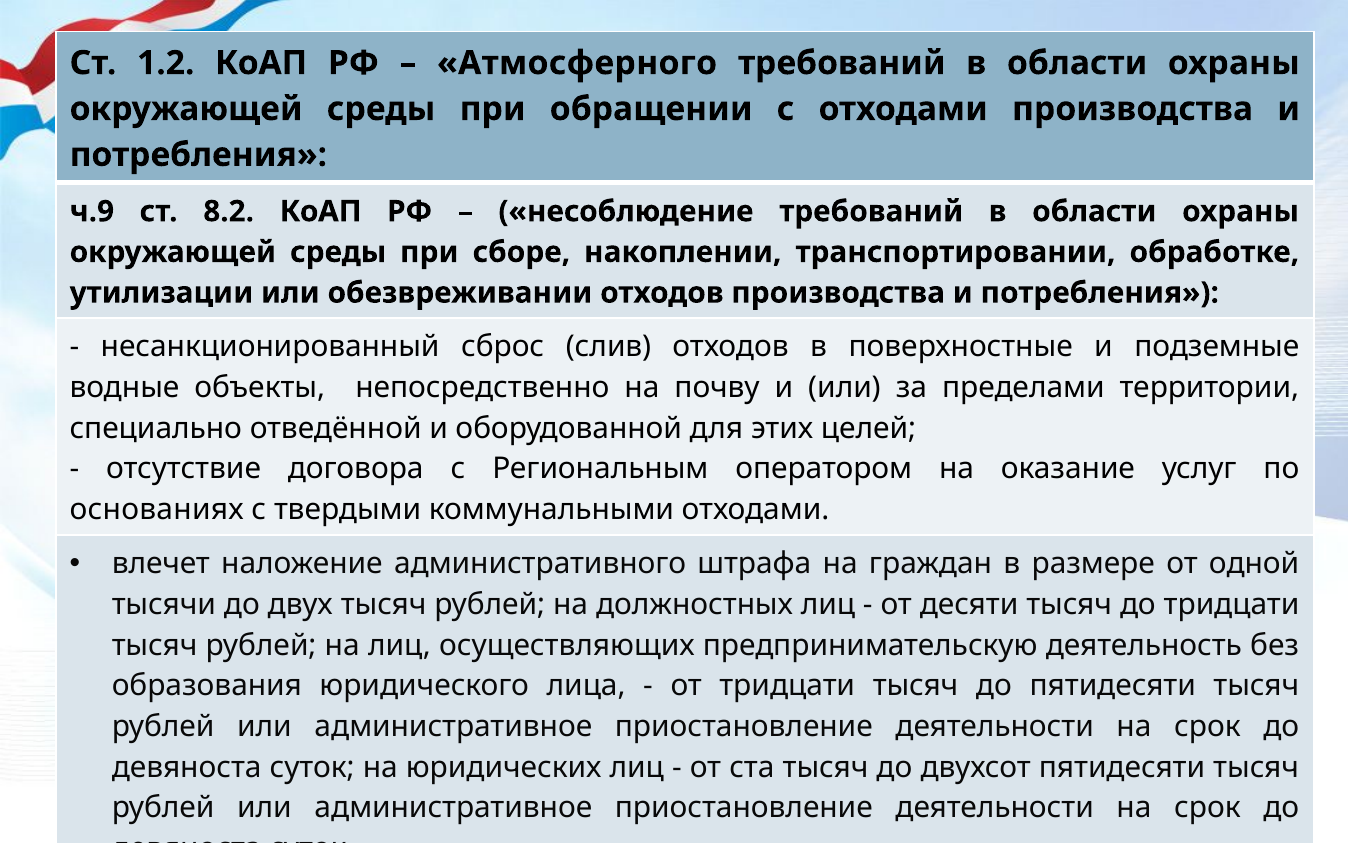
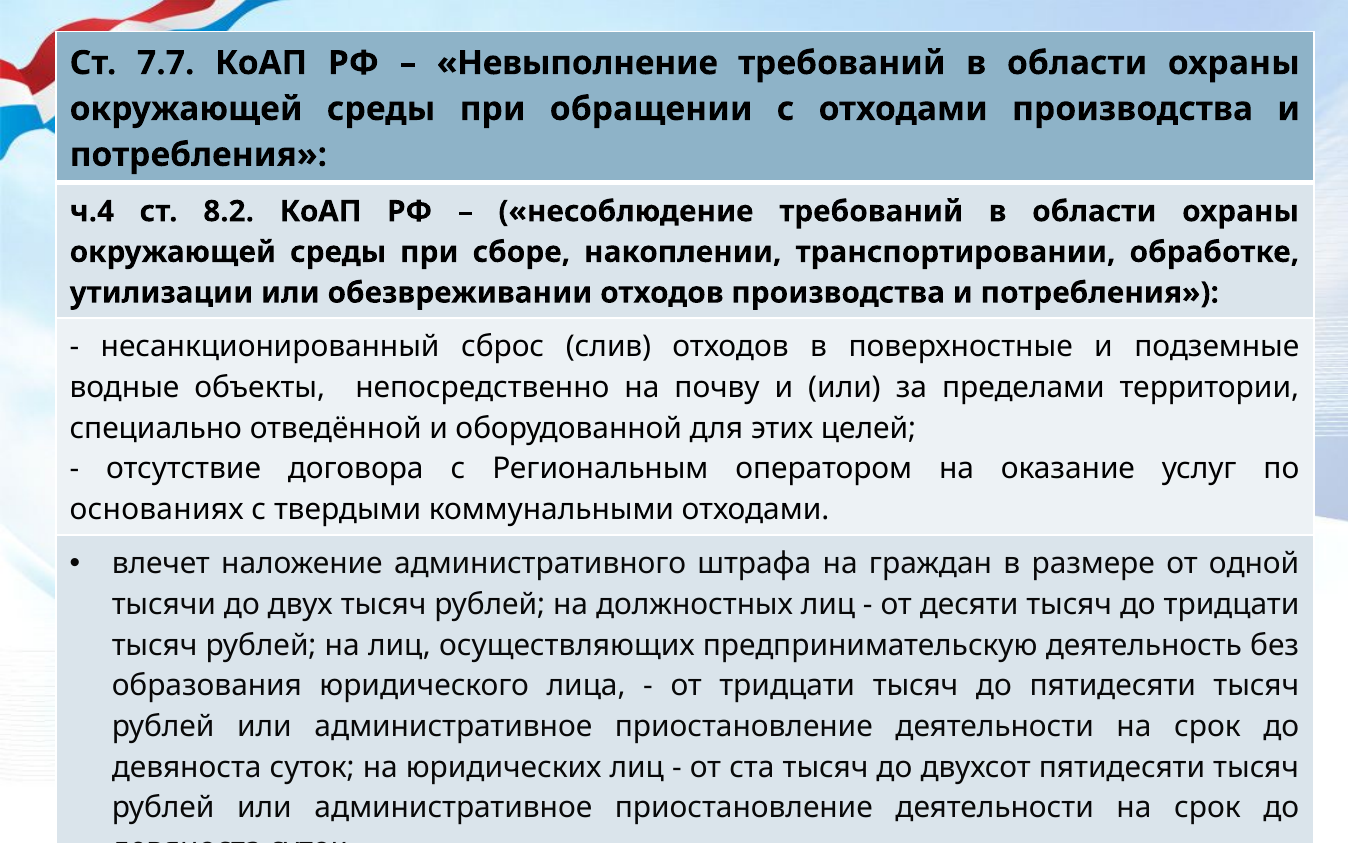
1.2: 1.2 -> 7.7
Атмосферного: Атмосферного -> Невыполнение
ч.9: ч.9 -> ч.4
